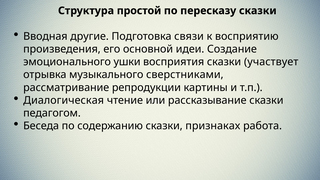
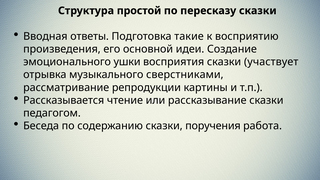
другие: другие -> ответы
связи: связи -> такие
Диалогическая: Диалогическая -> Рассказывается
признаках: признаках -> поручения
